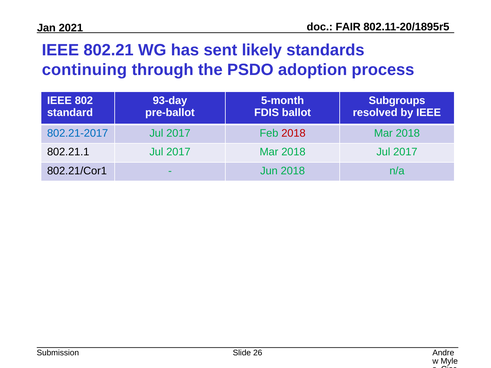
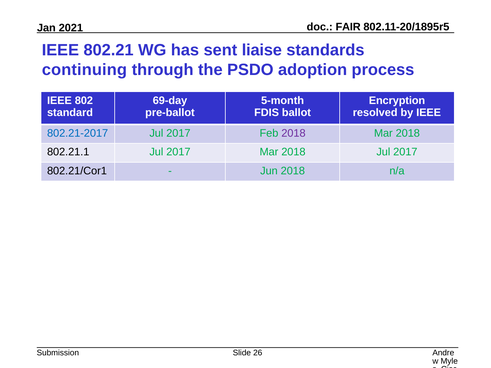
likely: likely -> liaise
93-day: 93-day -> 69-day
Subgroups: Subgroups -> Encryption
2018 at (293, 133) colour: red -> purple
